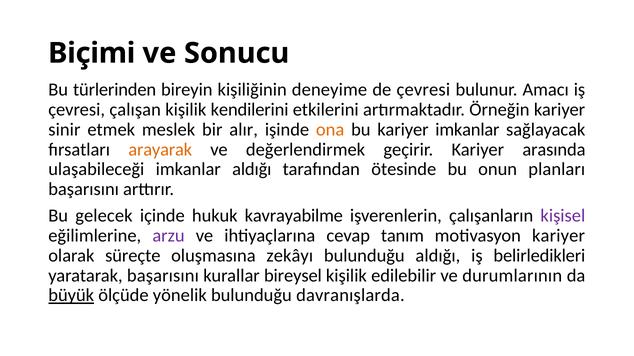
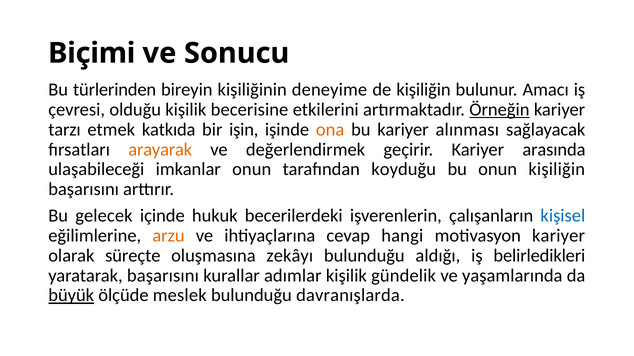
de çevresi: çevresi -> kişiliğin
çalışan: çalışan -> olduğu
kendilerini: kendilerini -> becerisine
Örneğin underline: none -> present
sinir: sinir -> tarzı
meslek: meslek -> katkıda
alır: alır -> işin
kariyer imkanlar: imkanlar -> alınması
imkanlar aldığı: aldığı -> onun
ötesinde: ötesinde -> koyduğu
onun planları: planları -> kişiliğin
kavrayabilme: kavrayabilme -> becerilerdeki
kişisel colour: purple -> blue
arzu colour: purple -> orange
tanım: tanım -> hangi
bireysel: bireysel -> adımlar
edilebilir: edilebilir -> gündelik
durumlarının: durumlarının -> yaşamlarında
yönelik: yönelik -> meslek
